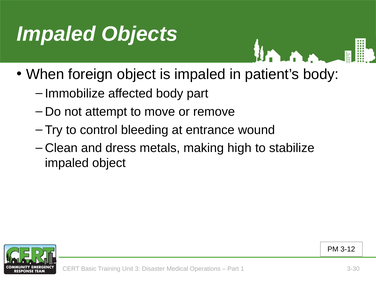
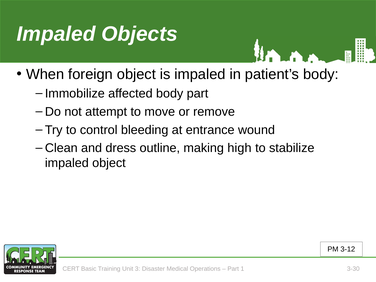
metals: metals -> outline
